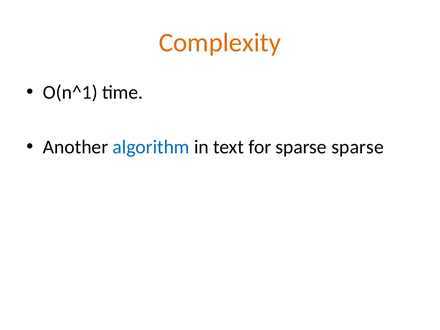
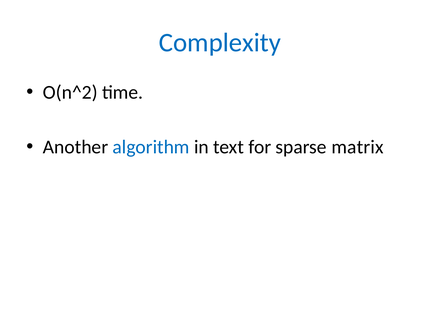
Complexity colour: orange -> blue
O(n^1: O(n^1 -> O(n^2
sparse sparse: sparse -> matrix
